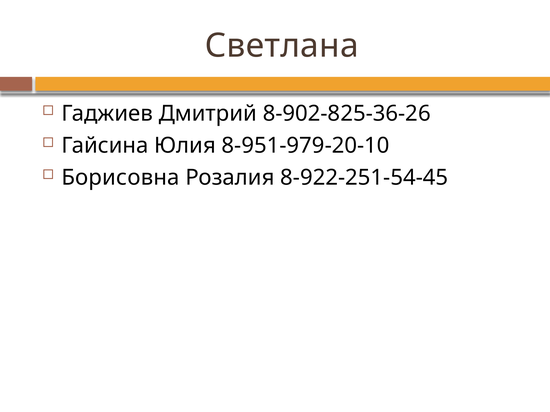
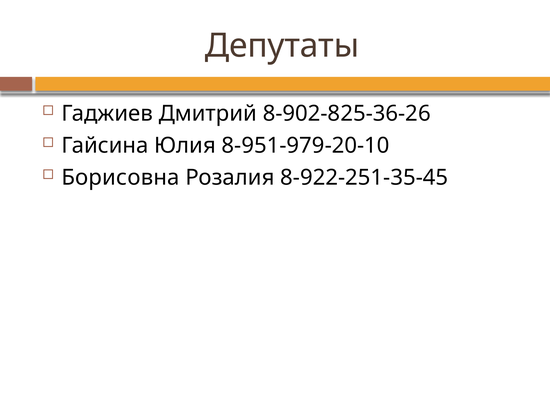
Светлана: Светлана -> Депутаты
8-922-251-54-45: 8-922-251-54-45 -> 8-922-251-35-45
